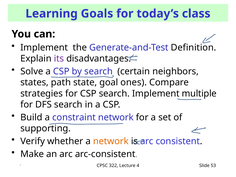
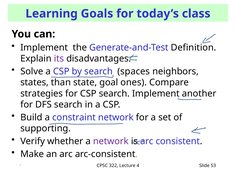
certain: certain -> spaces
path: path -> than
multiple: multiple -> another
network at (111, 141) colour: orange -> purple
